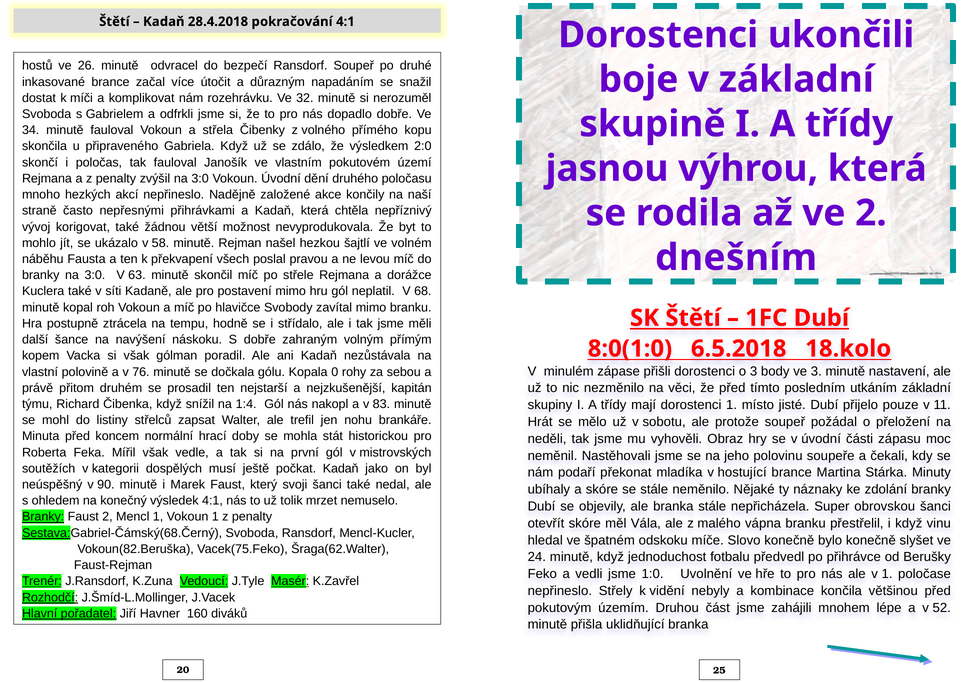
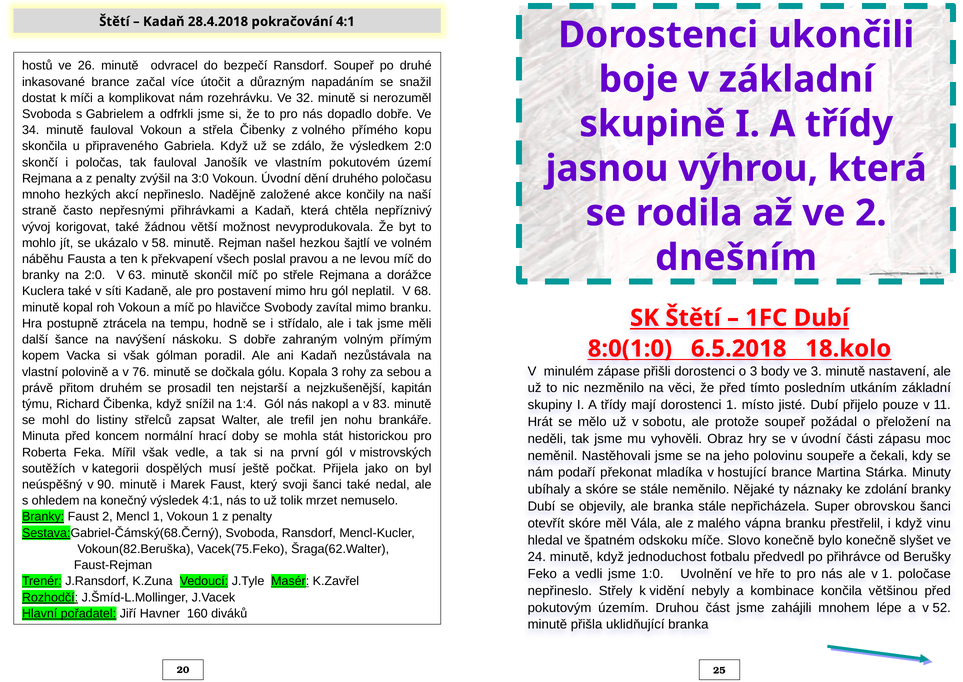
branky na 3:0: 3:0 -> 2:0
Kopala 0: 0 -> 3
počkat Kadaň: Kadaň -> Přijela
